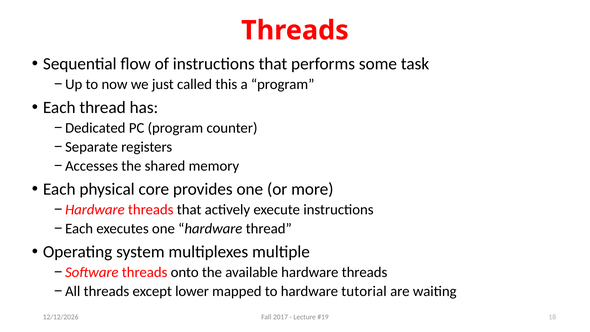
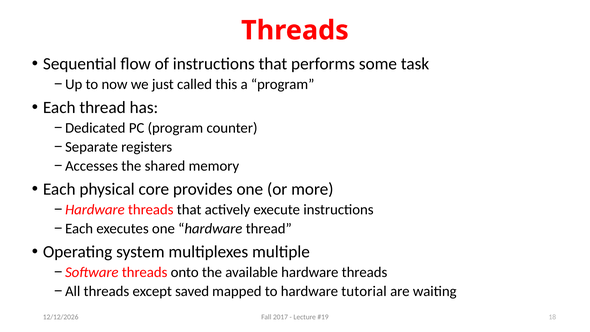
lower: lower -> saved
